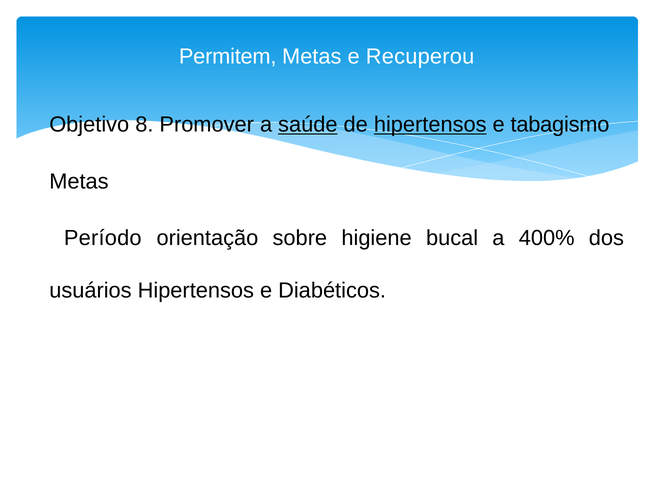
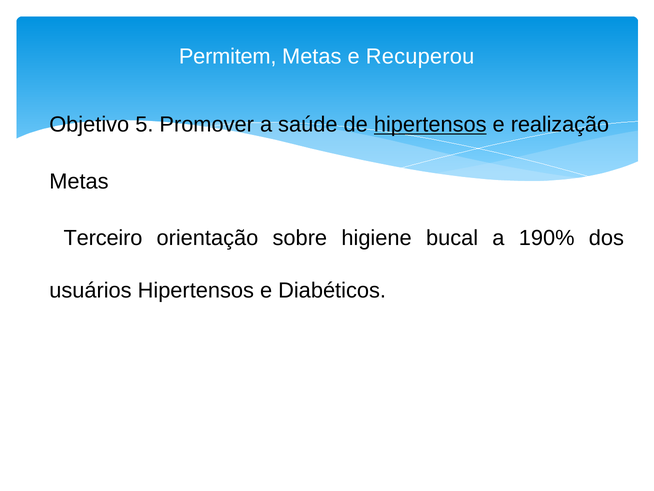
8: 8 -> 5
saúde underline: present -> none
tabagismo: tabagismo -> realização
Período: Período -> Terceiro
400%: 400% -> 190%
